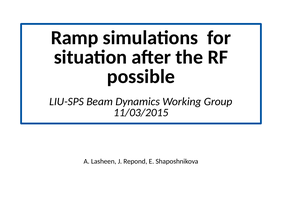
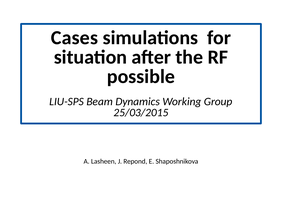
Ramp: Ramp -> Cases
11/03/2015: 11/03/2015 -> 25/03/2015
